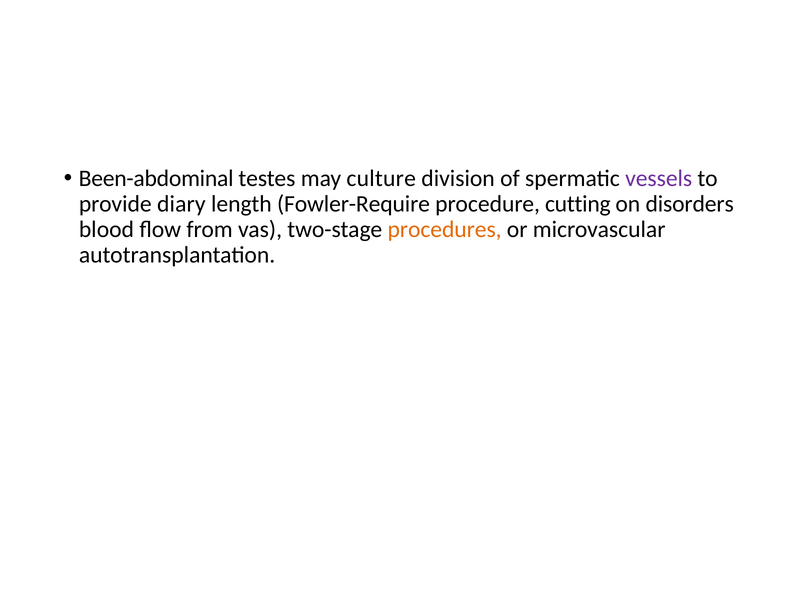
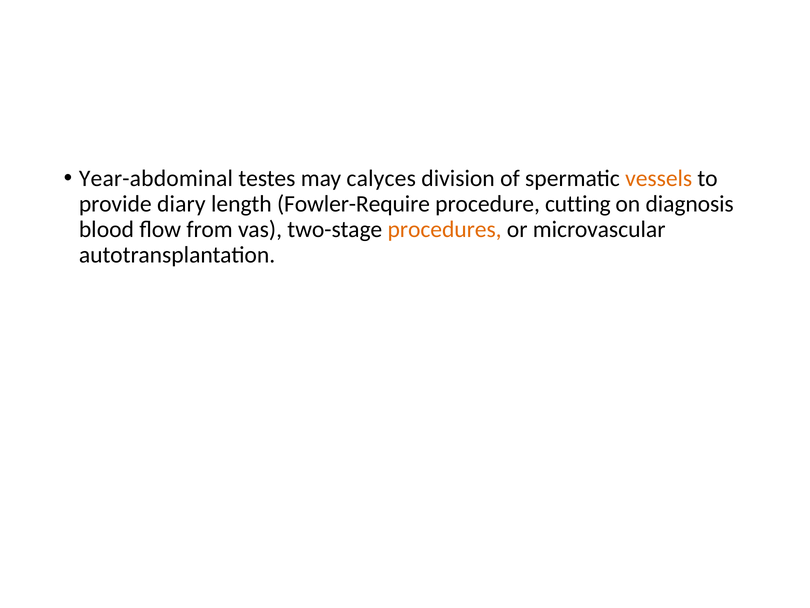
Been-abdominal: Been-abdominal -> Year-abdominal
culture: culture -> calyces
vessels colour: purple -> orange
disorders: disorders -> diagnosis
